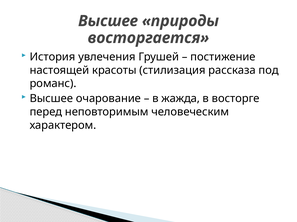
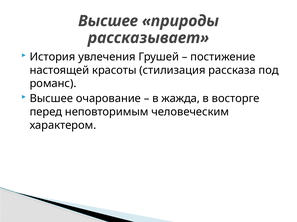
восторгается: восторгается -> рассказывает
